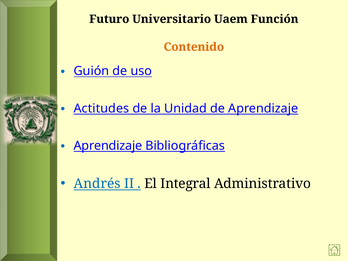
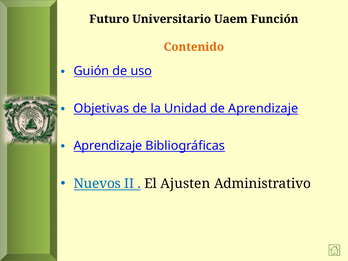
Actitudes: Actitudes -> Objetivas
Andrés: Andrés -> Nuevos
Integral: Integral -> Ajusten
